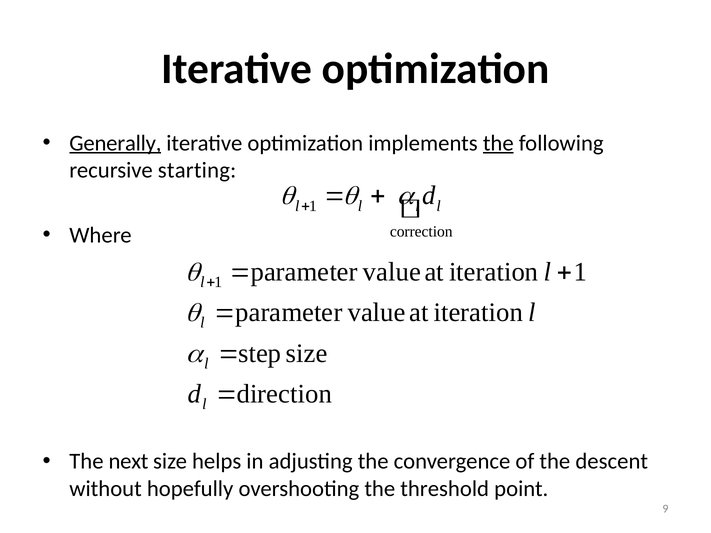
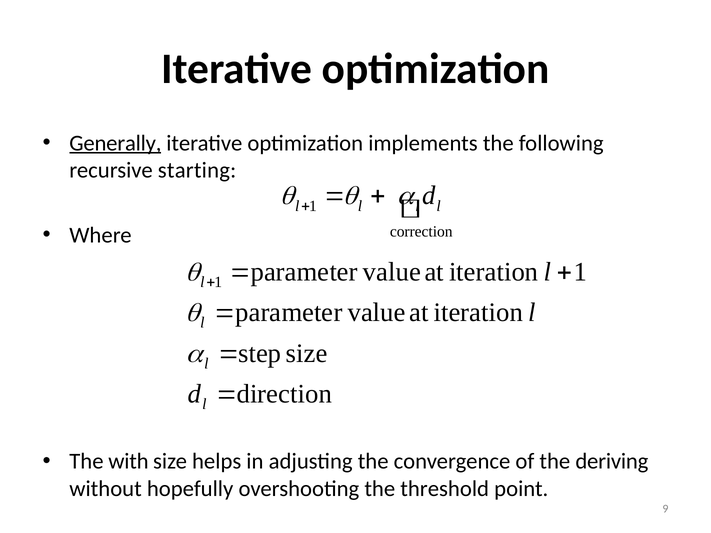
the at (498, 143) underline: present -> none
next: next -> with
descent: descent -> deriving
